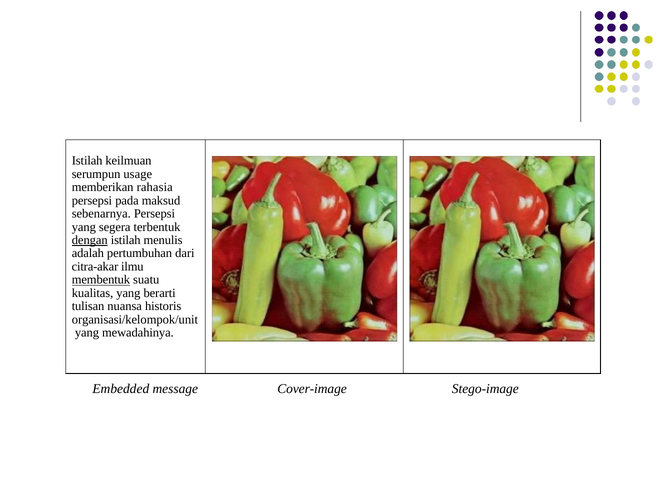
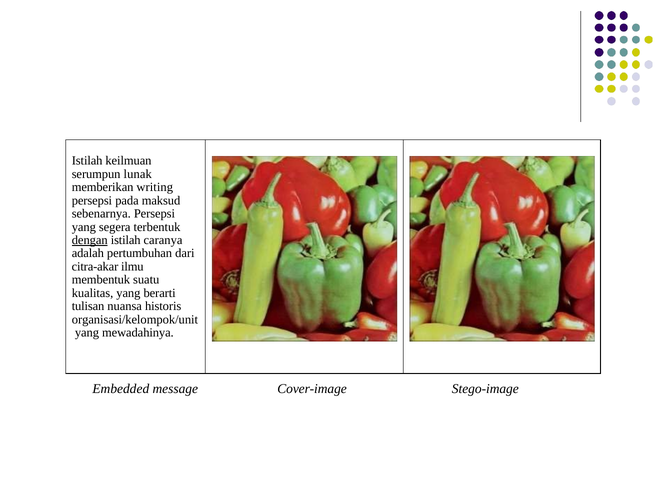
usage: usage -> lunak
rahasia: rahasia -> writing
menulis: menulis -> caranya
membentuk underline: present -> none
